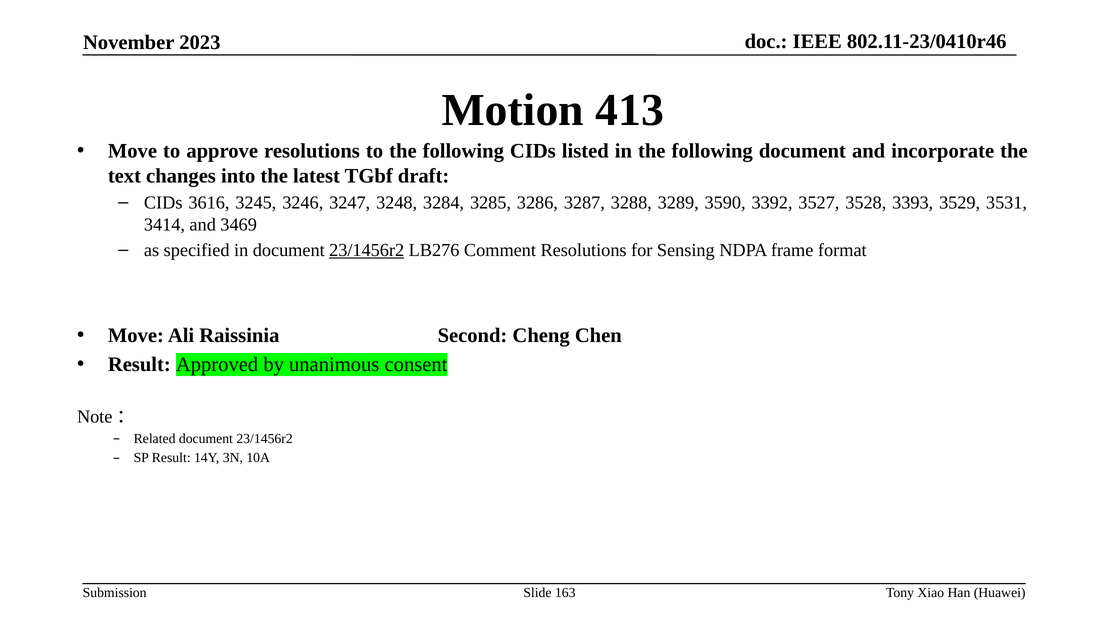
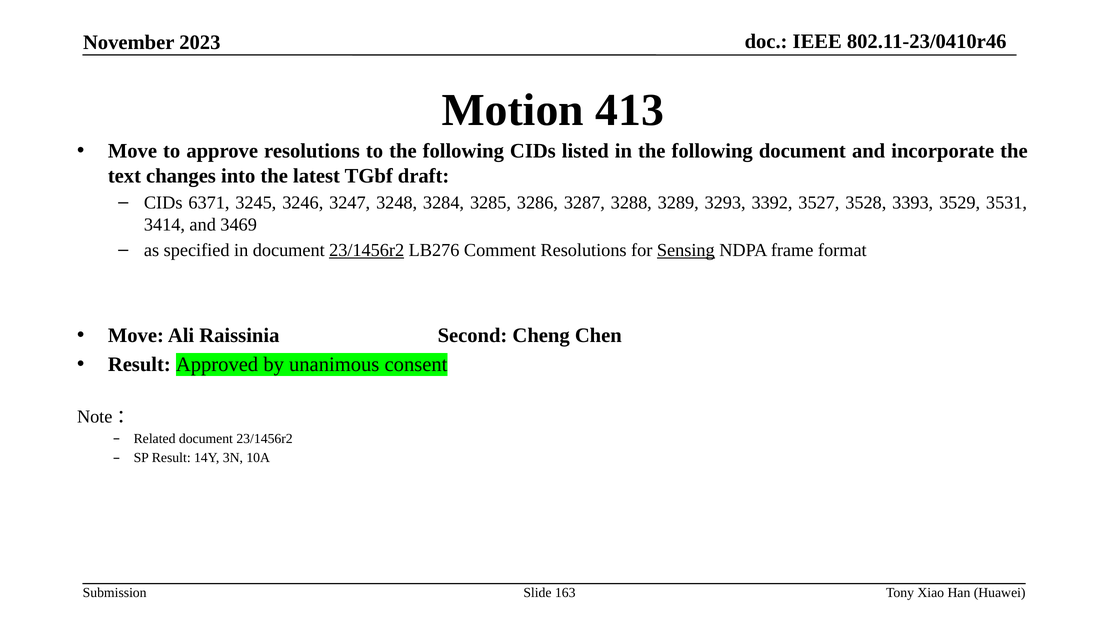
3616: 3616 -> 6371
3590: 3590 -> 3293
Sensing underline: none -> present
